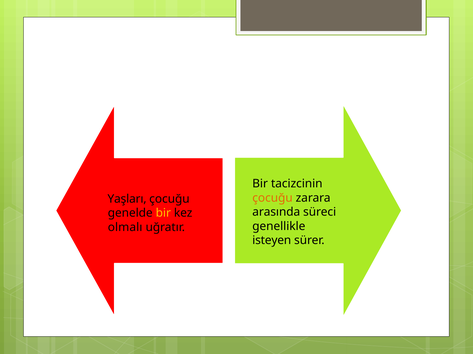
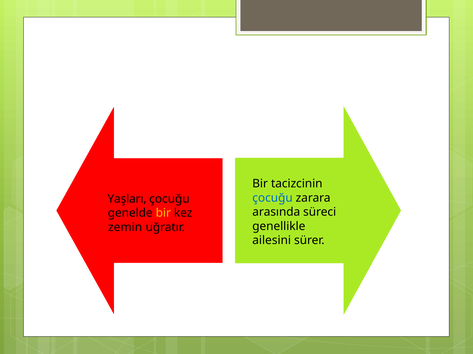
çocuğu at (272, 198) colour: orange -> blue
olmalı: olmalı -> zemin
isteyen: isteyen -> ailesini
